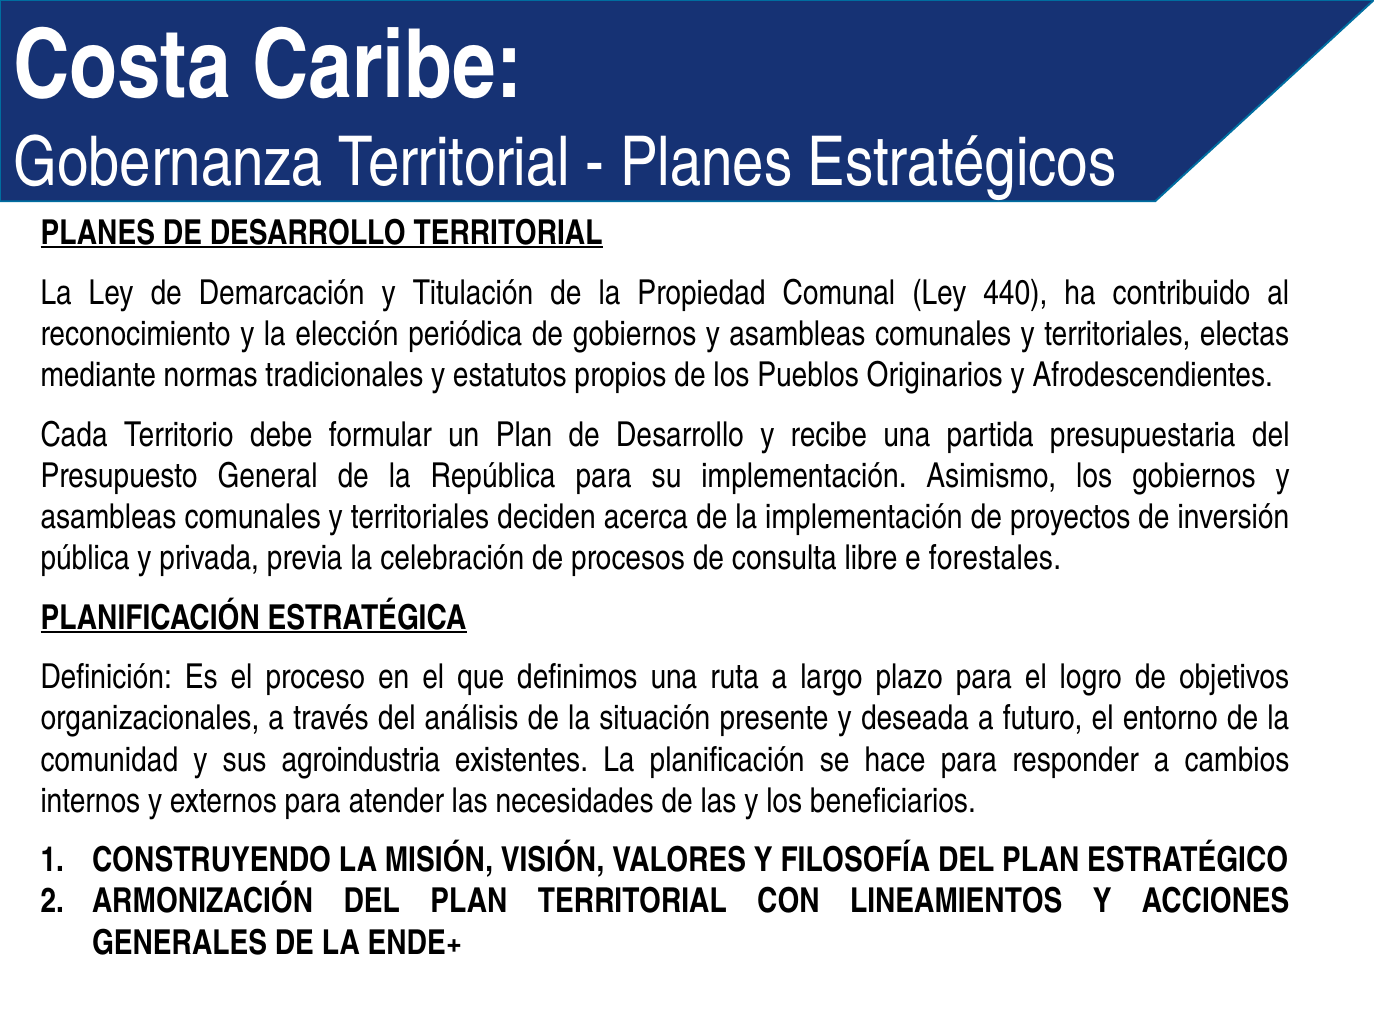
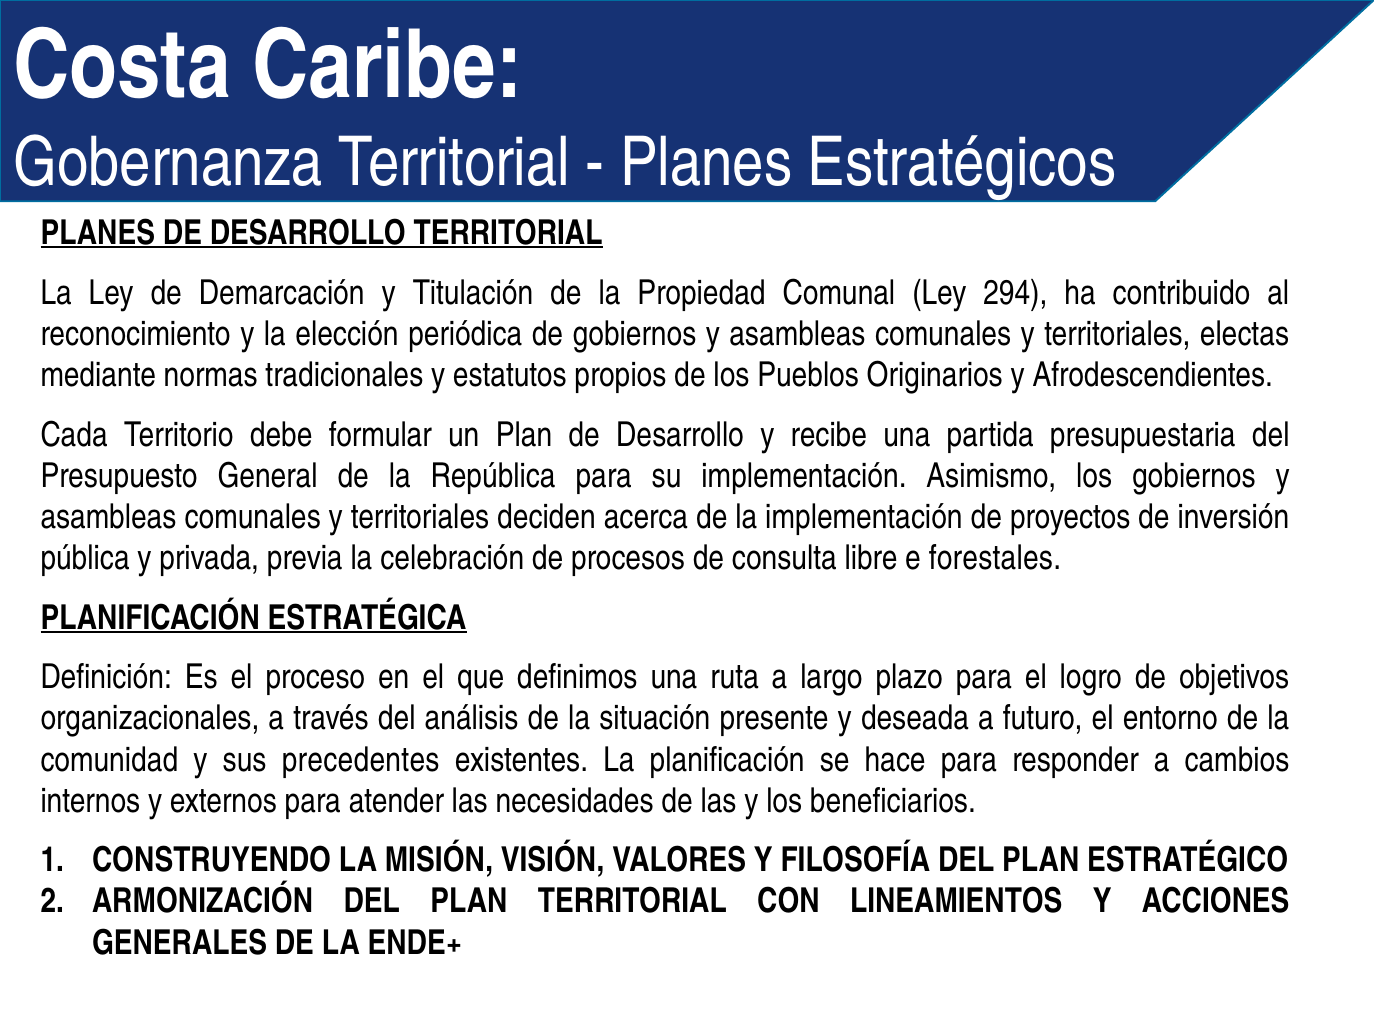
440: 440 -> 294
agroindustria: agroindustria -> precedentes
